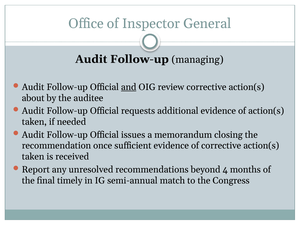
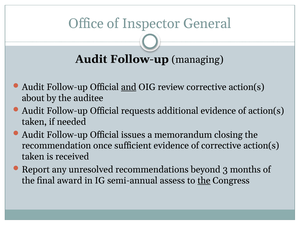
4: 4 -> 3
timely: timely -> award
match: match -> assess
the at (204, 181) underline: none -> present
